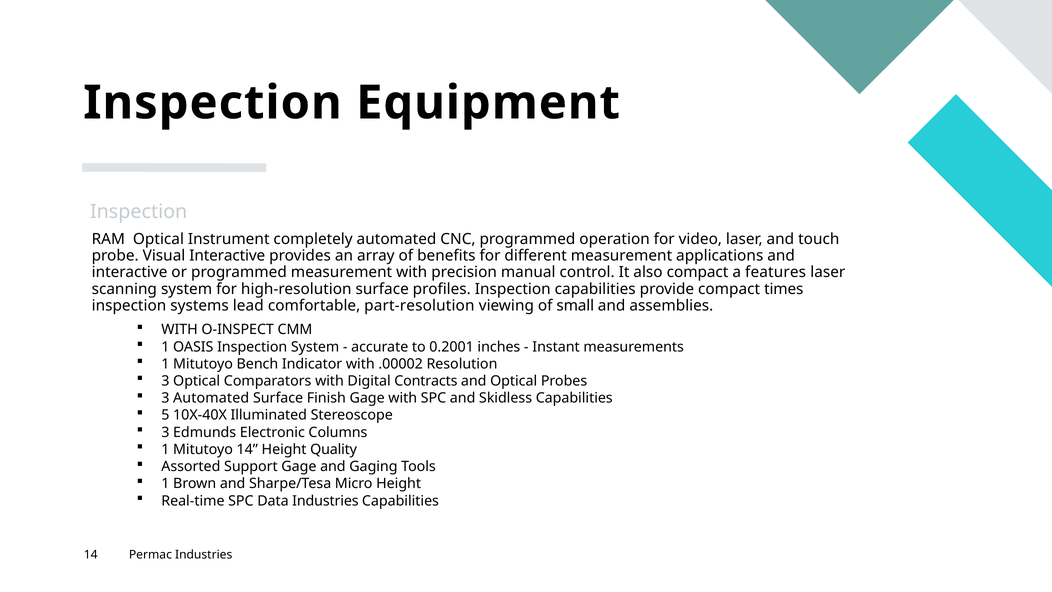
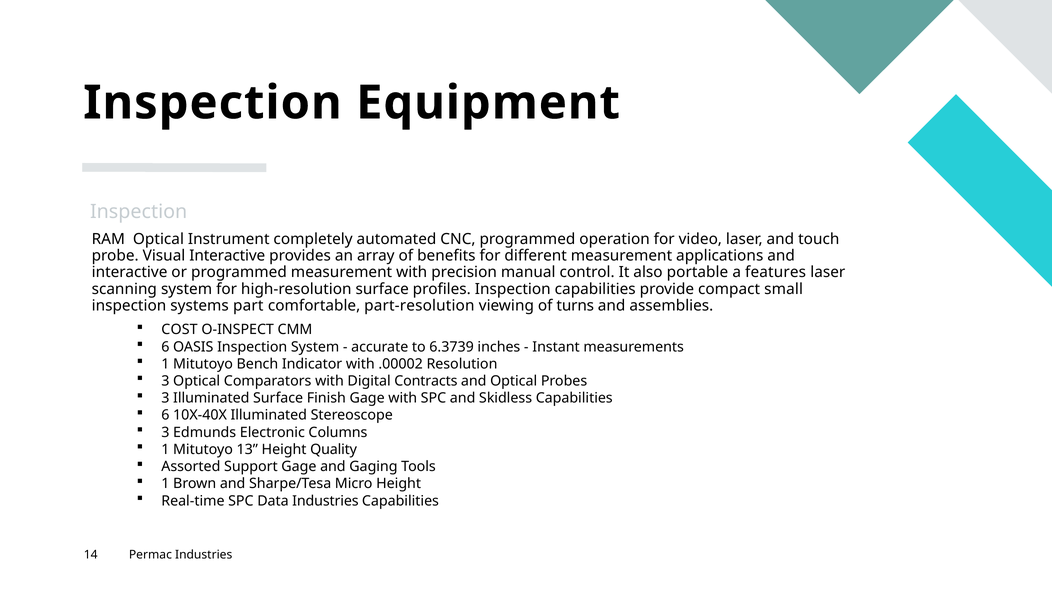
also compact: compact -> portable
times: times -> small
lead: lead -> part
small: small -> turns
WITH at (180, 330): WITH -> COST
1 at (165, 347): 1 -> 6
0.2001: 0.2001 -> 6.3739
3 Automated: Automated -> Illuminated
5 at (165, 415): 5 -> 6
Mitutoyo 14: 14 -> 13
